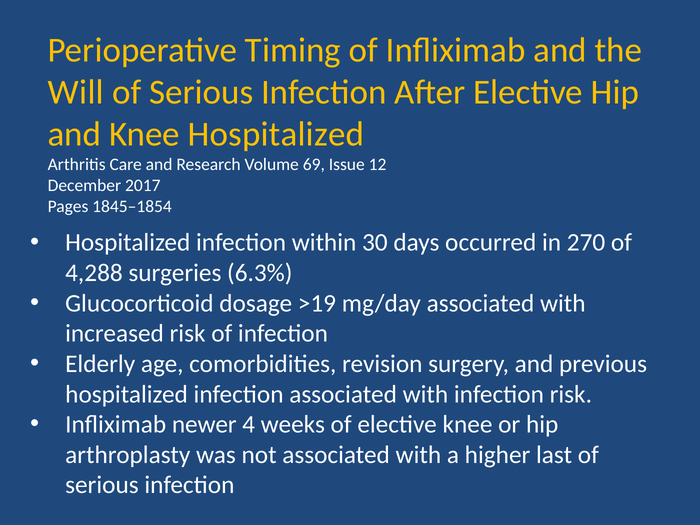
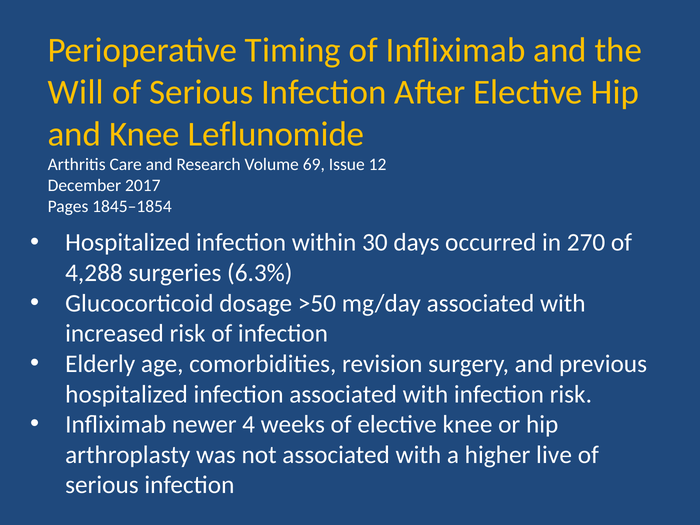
Knee Hospitalized: Hospitalized -> Leflunomide
>19: >19 -> >50
last: last -> live
